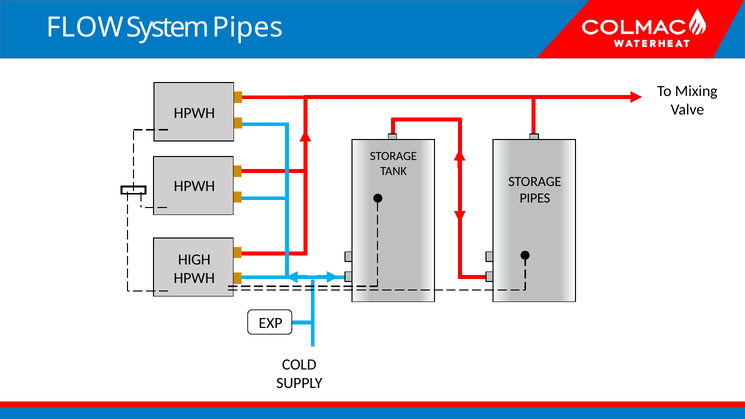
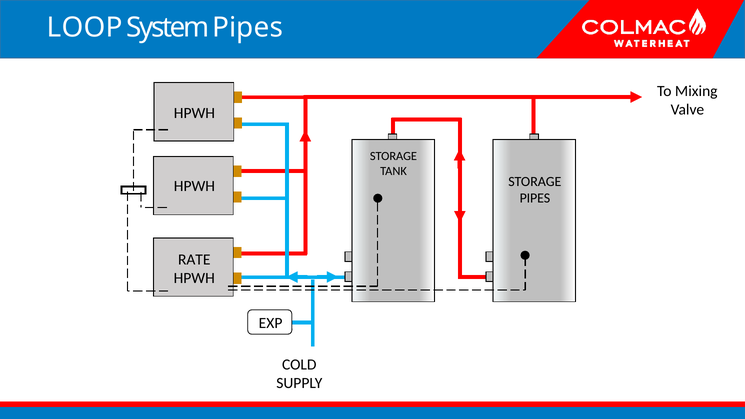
FLOW: FLOW -> LOOP
HIGH: HIGH -> RATE
